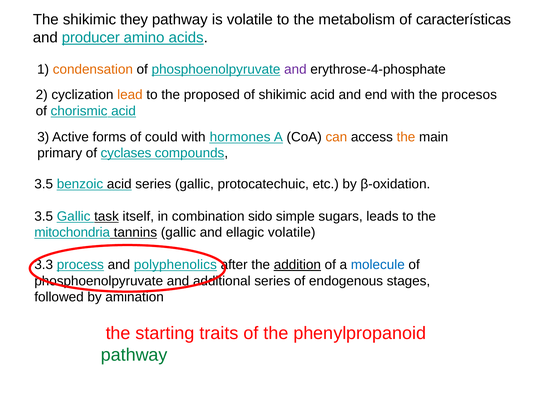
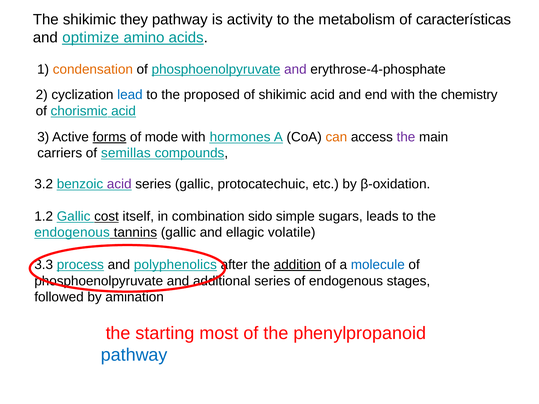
is volatile: volatile -> activity
producer: producer -> optimize
lead colour: orange -> blue
procesos: procesos -> chemistry
forms underline: none -> present
could: could -> mode
the at (406, 137) colour: orange -> purple
primary: primary -> carriers
cyclases: cyclases -> semillas
3.5 at (44, 184): 3.5 -> 3.2
acid at (119, 184) colour: black -> purple
3.5 at (44, 216): 3.5 -> 1.2
task: task -> cost
mitochondria at (72, 233): mitochondria -> endogenous
traits: traits -> most
pathway at (134, 355) colour: green -> blue
